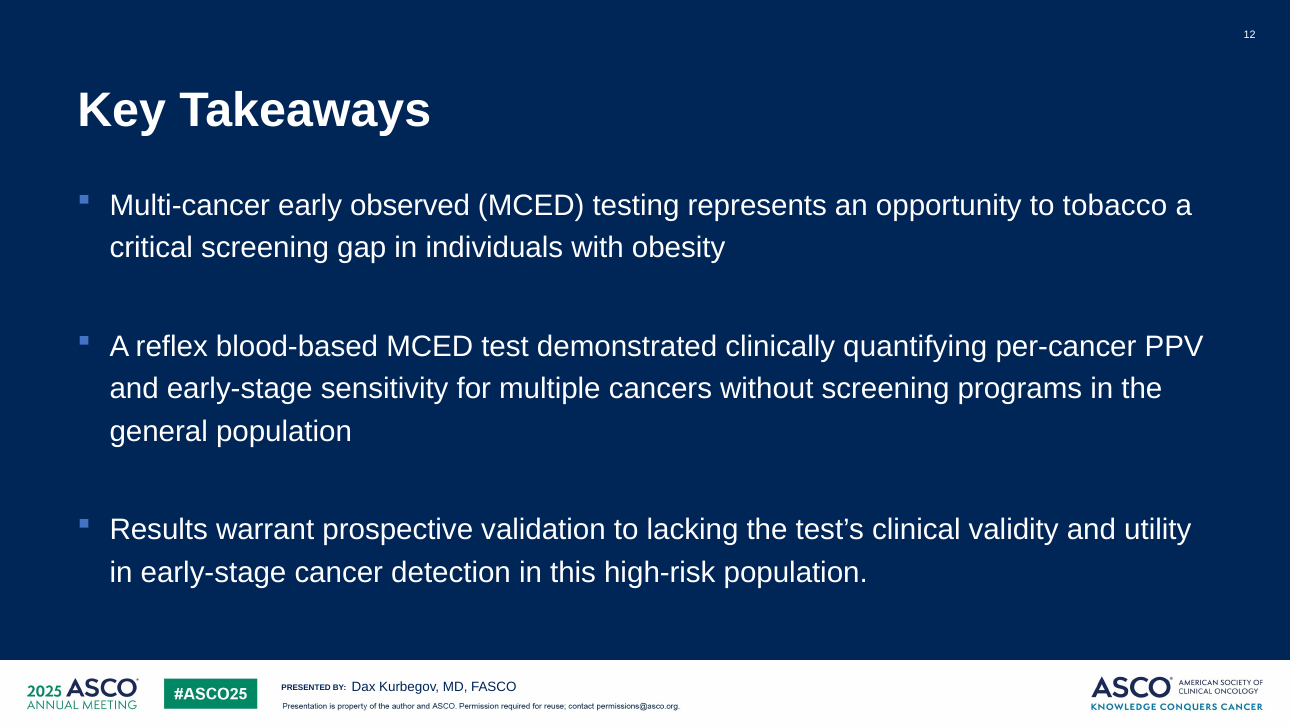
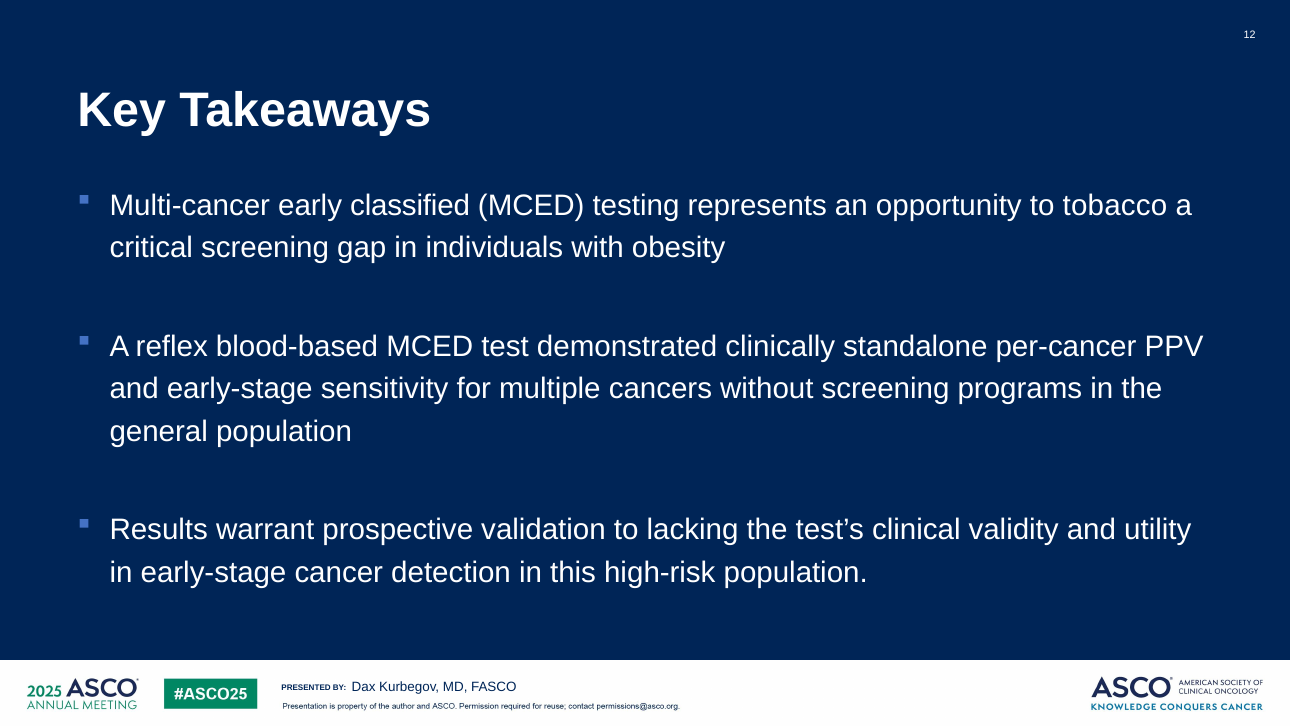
observed: observed -> classified
quantifying: quantifying -> standalone
